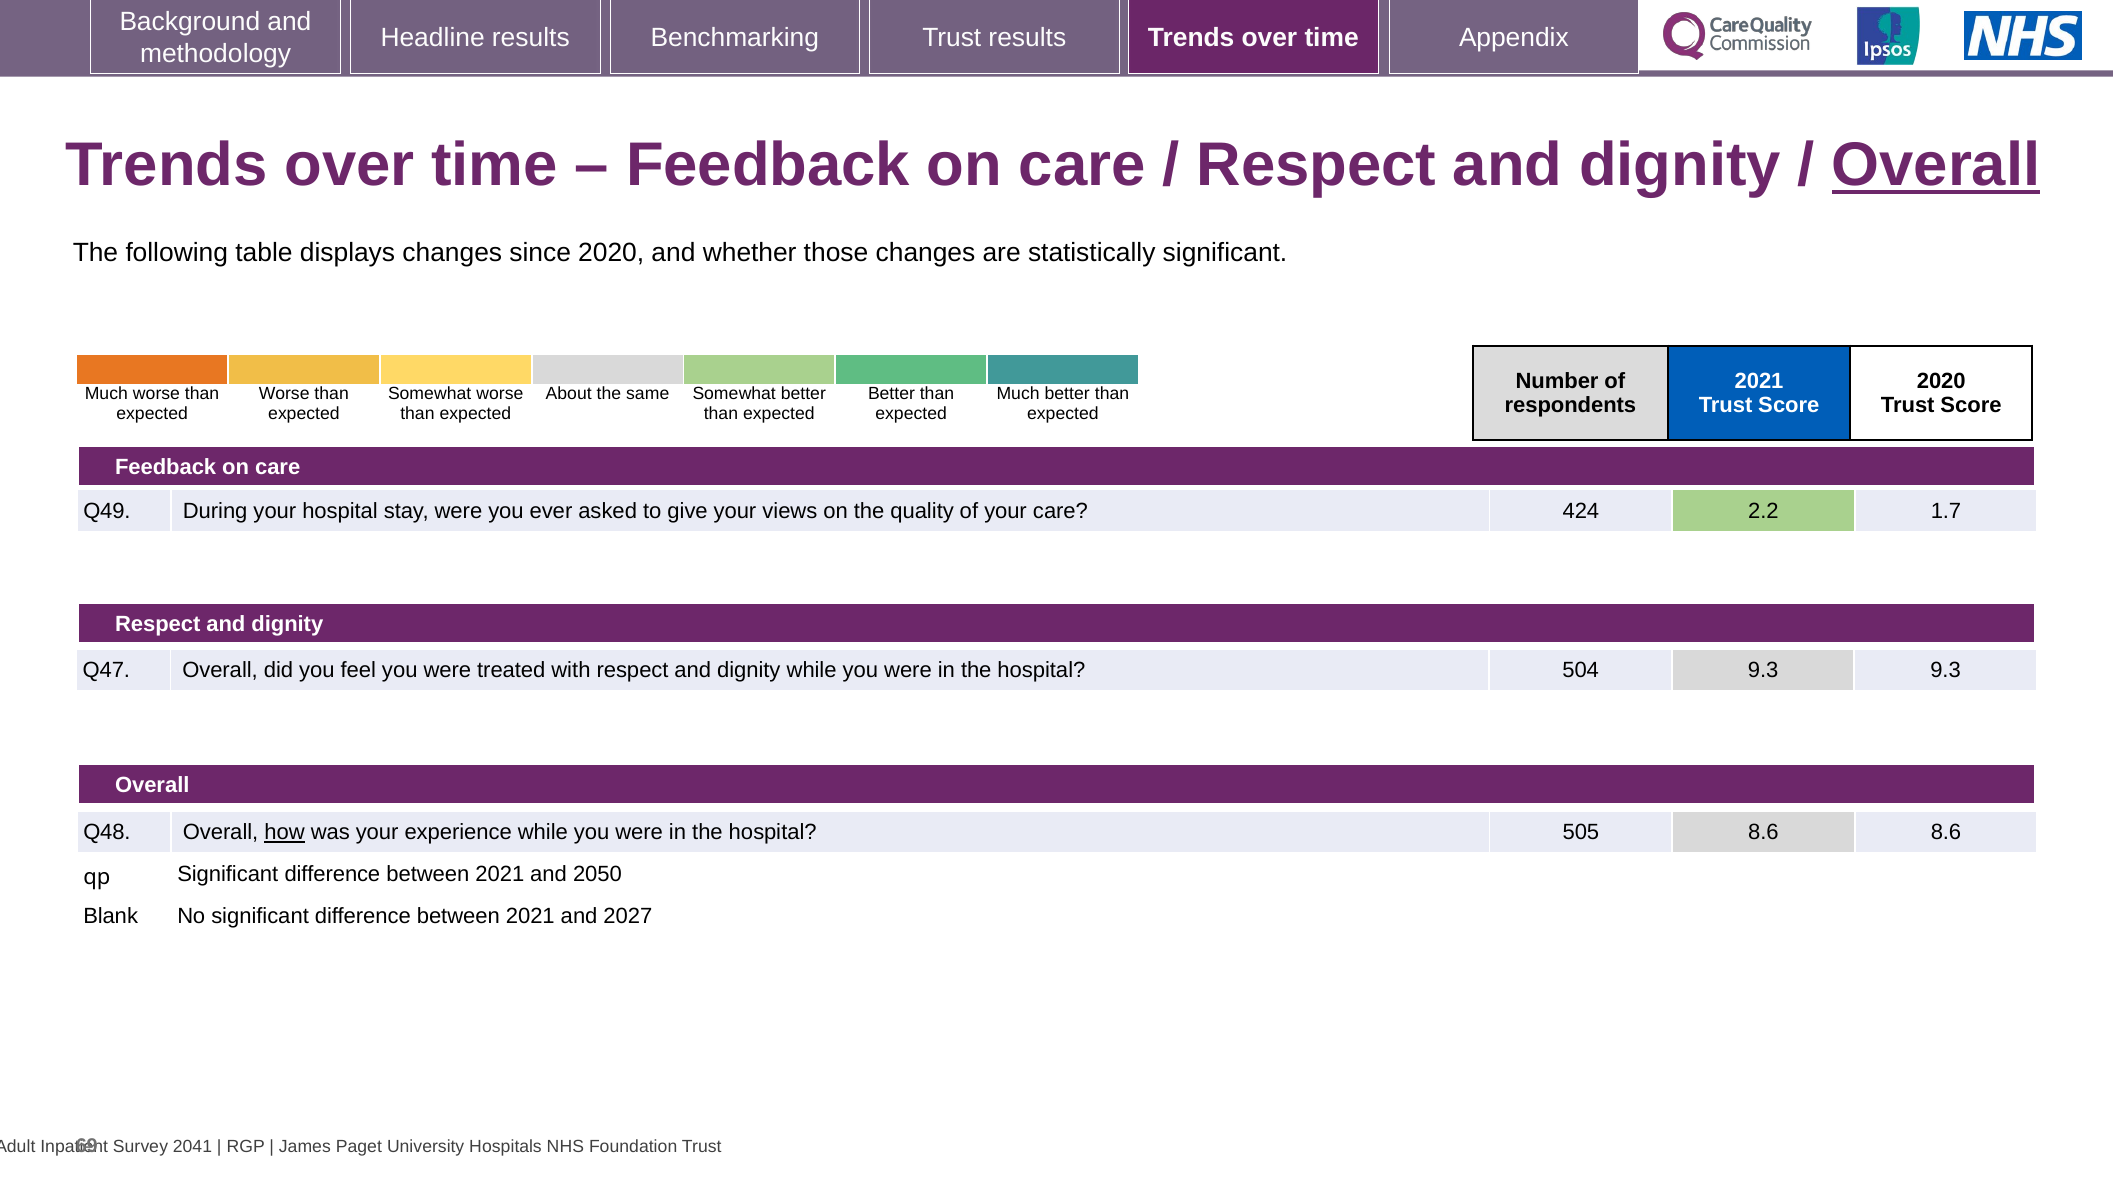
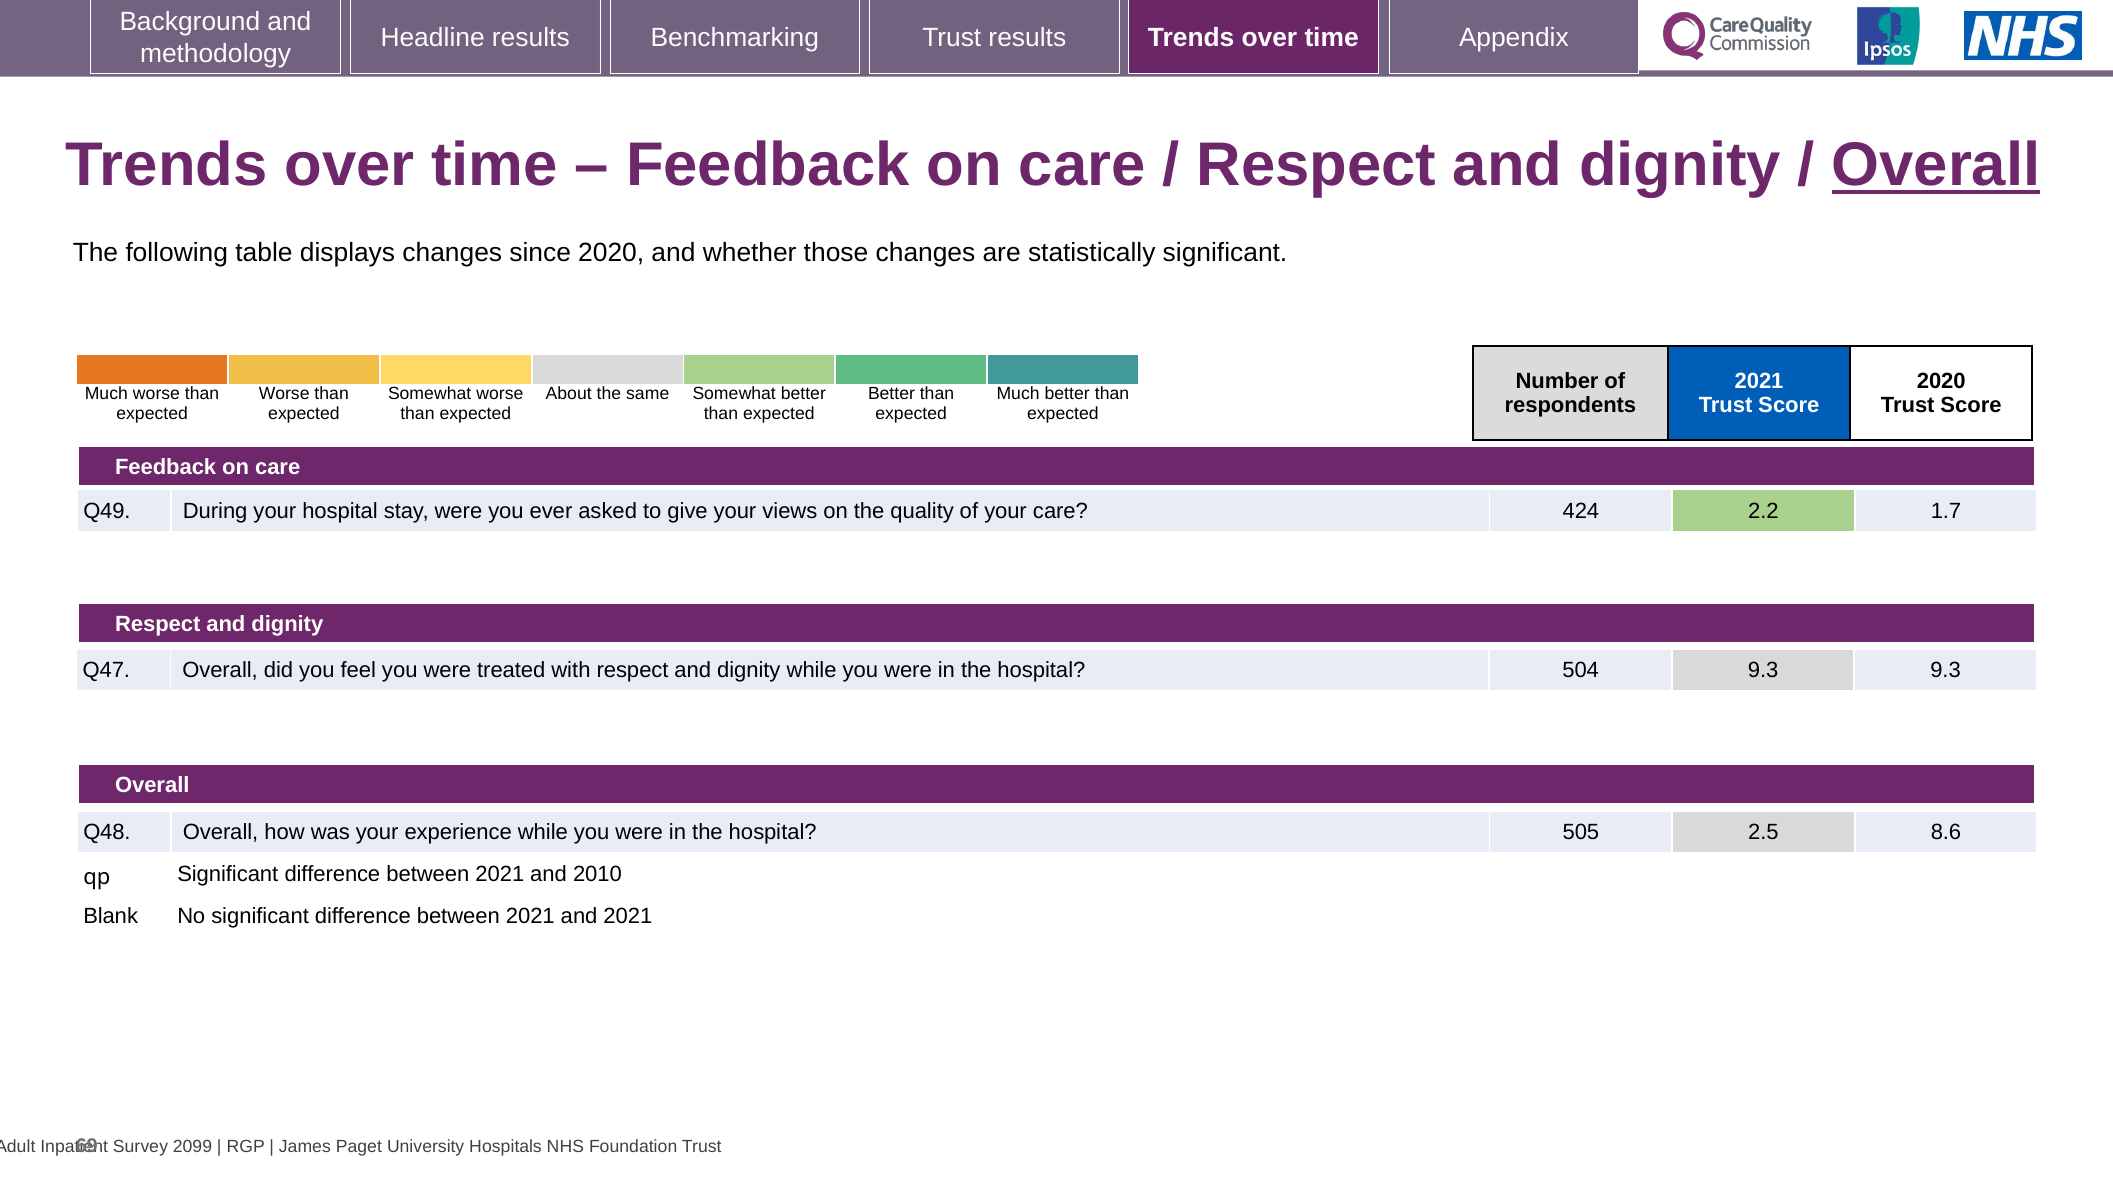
how underline: present -> none
505 8.6: 8.6 -> 2.5
2050: 2050 -> 2010
and 2027: 2027 -> 2021
2041: 2041 -> 2099
